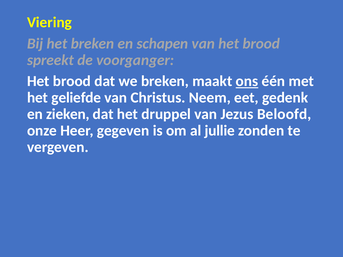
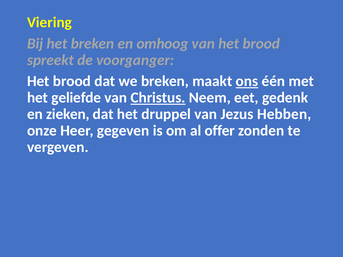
schapen: schapen -> omhoog
Christus underline: none -> present
Beloofd: Beloofd -> Hebben
jullie: jullie -> offer
